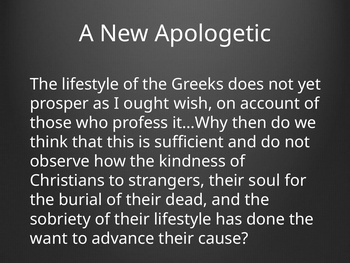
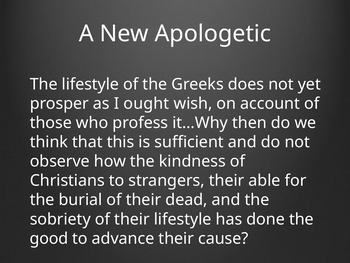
soul: soul -> able
want: want -> good
